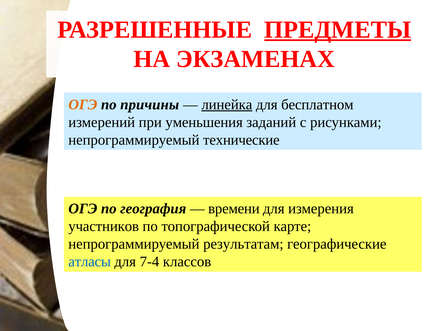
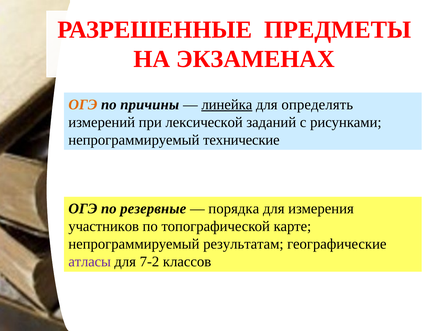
ПРЕДМЕТЫ underline: present -> none
бесплатном: бесплатном -> определять
уменьшения: уменьшения -> лексической
география: география -> резервные
времени: времени -> порядка
атласы colour: blue -> purple
7-4: 7-4 -> 7-2
